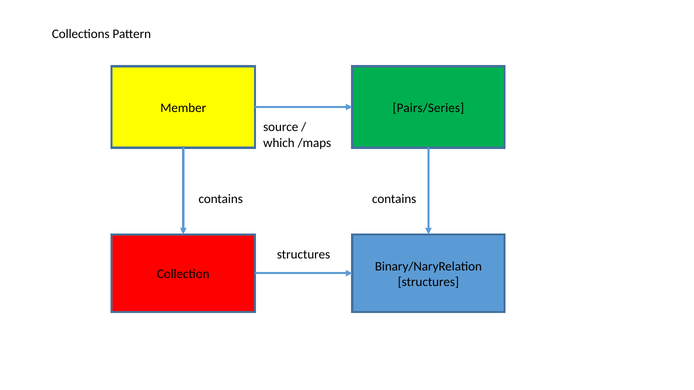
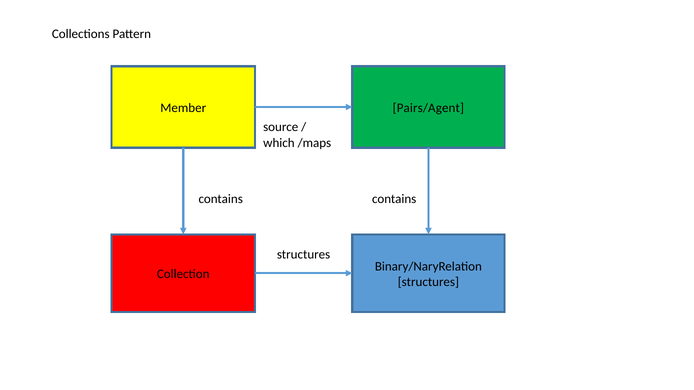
Pairs/Series: Pairs/Series -> Pairs/Agent
